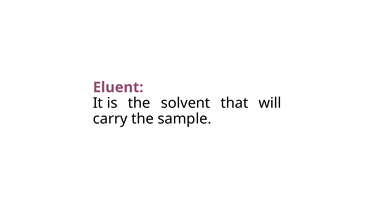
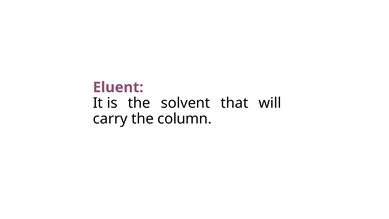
sample: sample -> column
